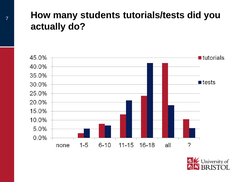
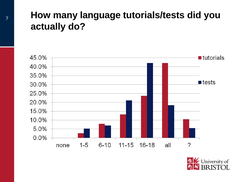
students: students -> language
